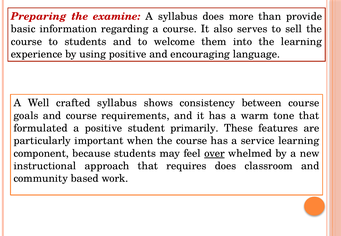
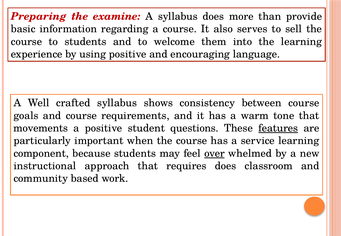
formulated: formulated -> movements
primarily: primarily -> questions
features underline: none -> present
